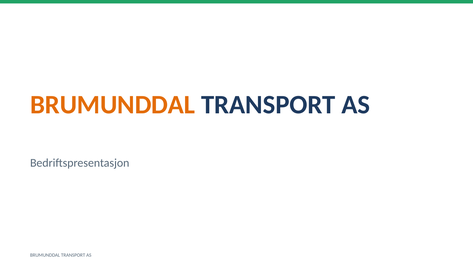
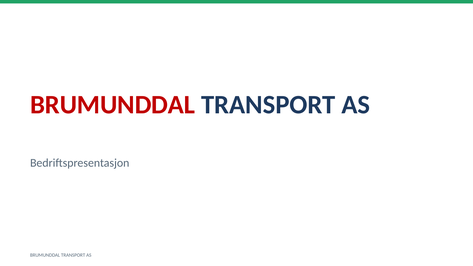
BRUMUNDDAL at (113, 105) colour: orange -> red
